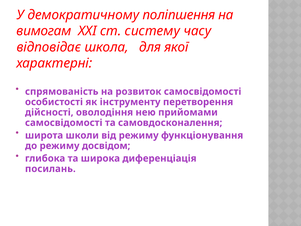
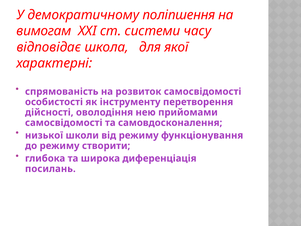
систему: систему -> системи
широта: широта -> низької
досвідом: досвідом -> створити
